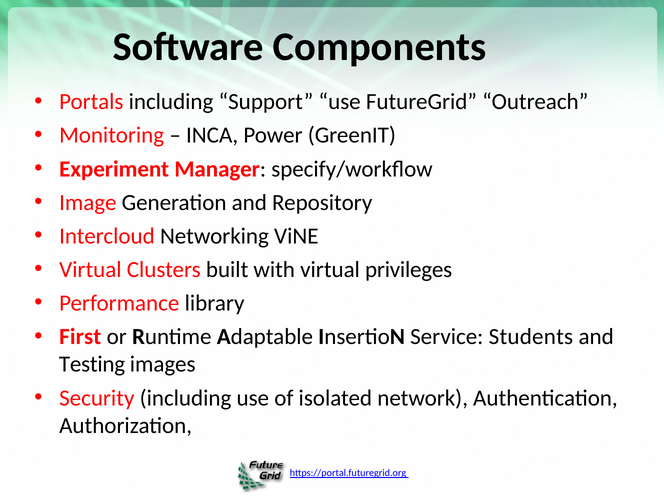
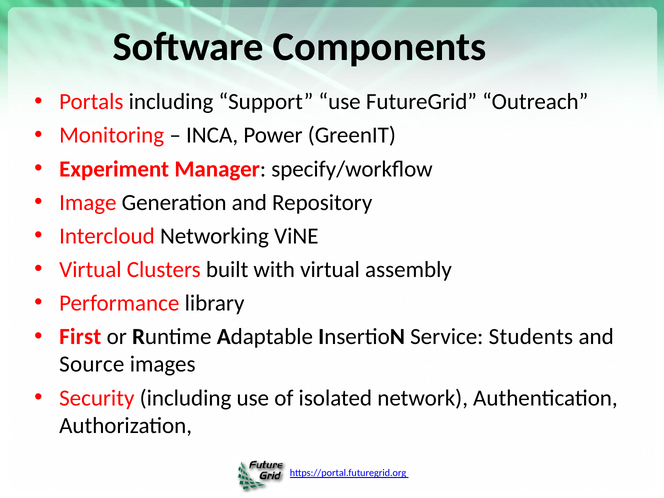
privileges: privileges -> assembly
Testing: Testing -> Source
